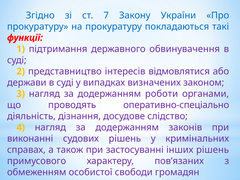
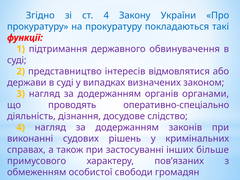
ст 7: 7 -> 4
роботи: роботи -> органів
інших рішень: рішень -> більше
